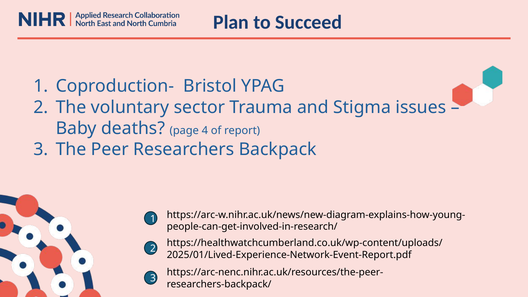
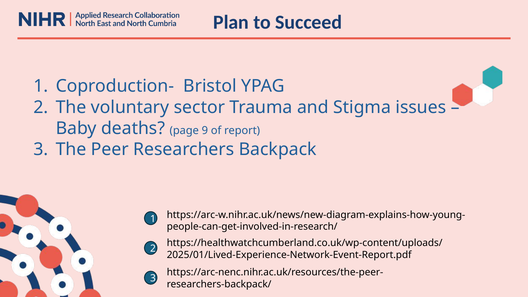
4: 4 -> 9
